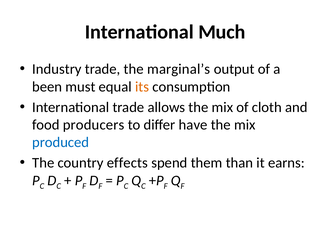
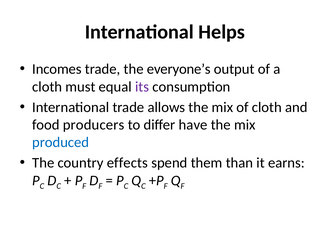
Much: Much -> Helps
Industry: Industry -> Incomes
marginal’s: marginal’s -> everyone’s
been at (47, 87): been -> cloth
its colour: orange -> purple
